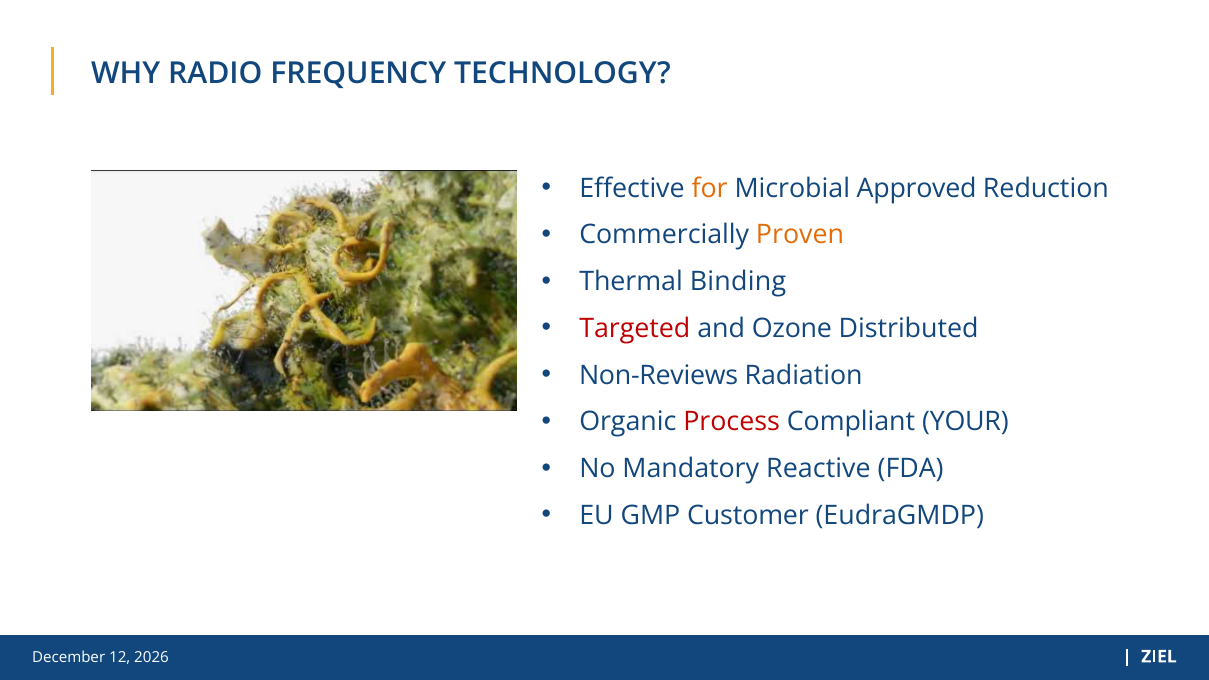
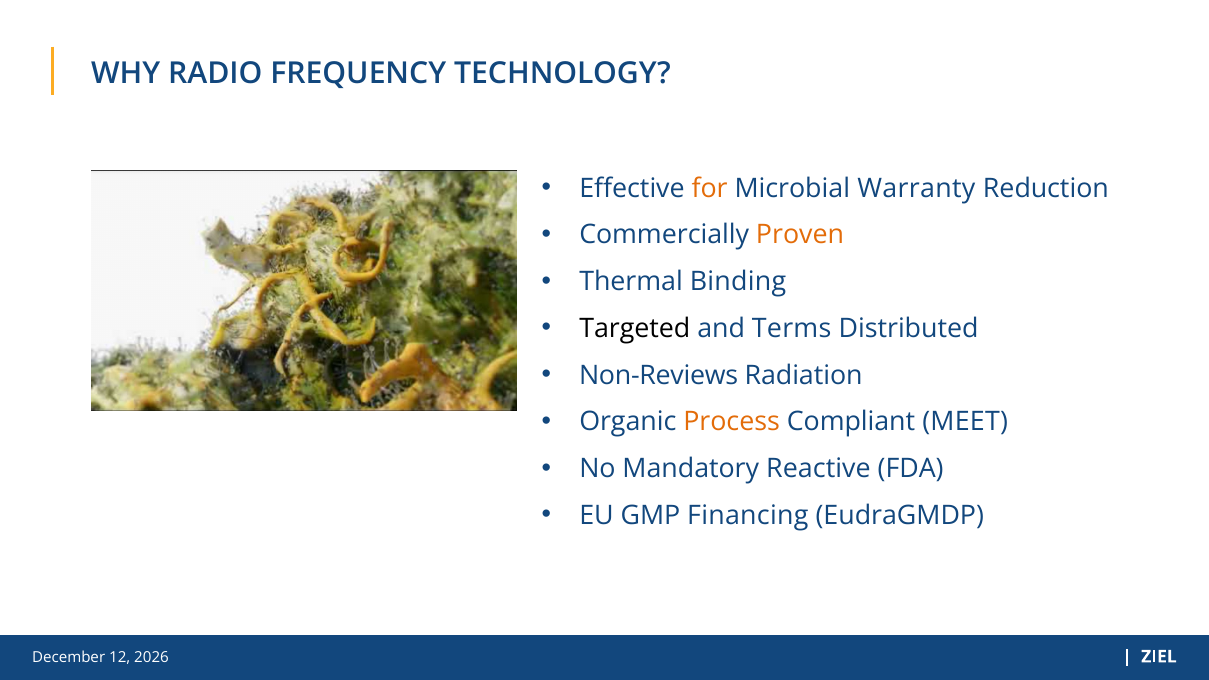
Approved: Approved -> Warranty
Targeted colour: red -> black
Ozone: Ozone -> Terms
Process colour: red -> orange
YOUR: YOUR -> MEET
Customer: Customer -> Financing
